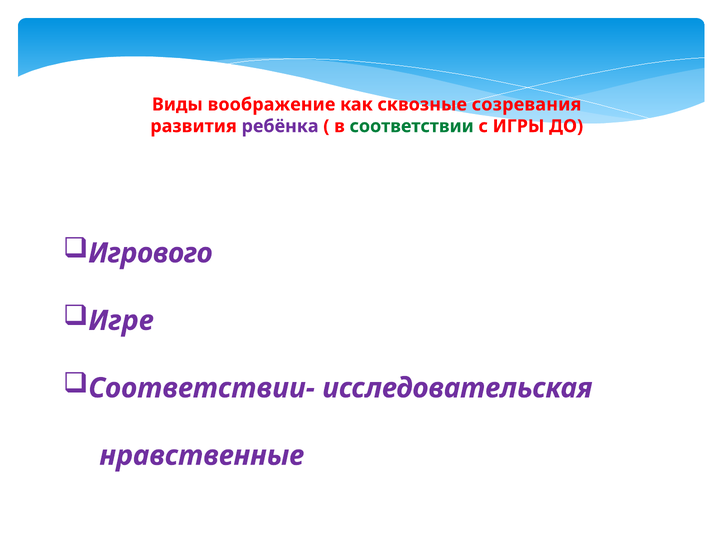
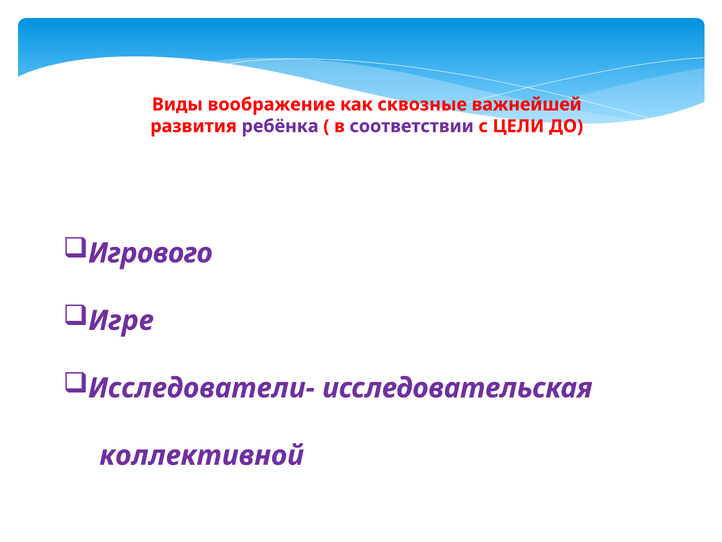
созревания: созревания -> важнейшей
соответствии colour: green -> purple
ИГРЫ: ИГРЫ -> ЦЕЛИ
Соответствии-: Соответствии- -> Исследователи-
нравственные: нравственные -> коллективной
